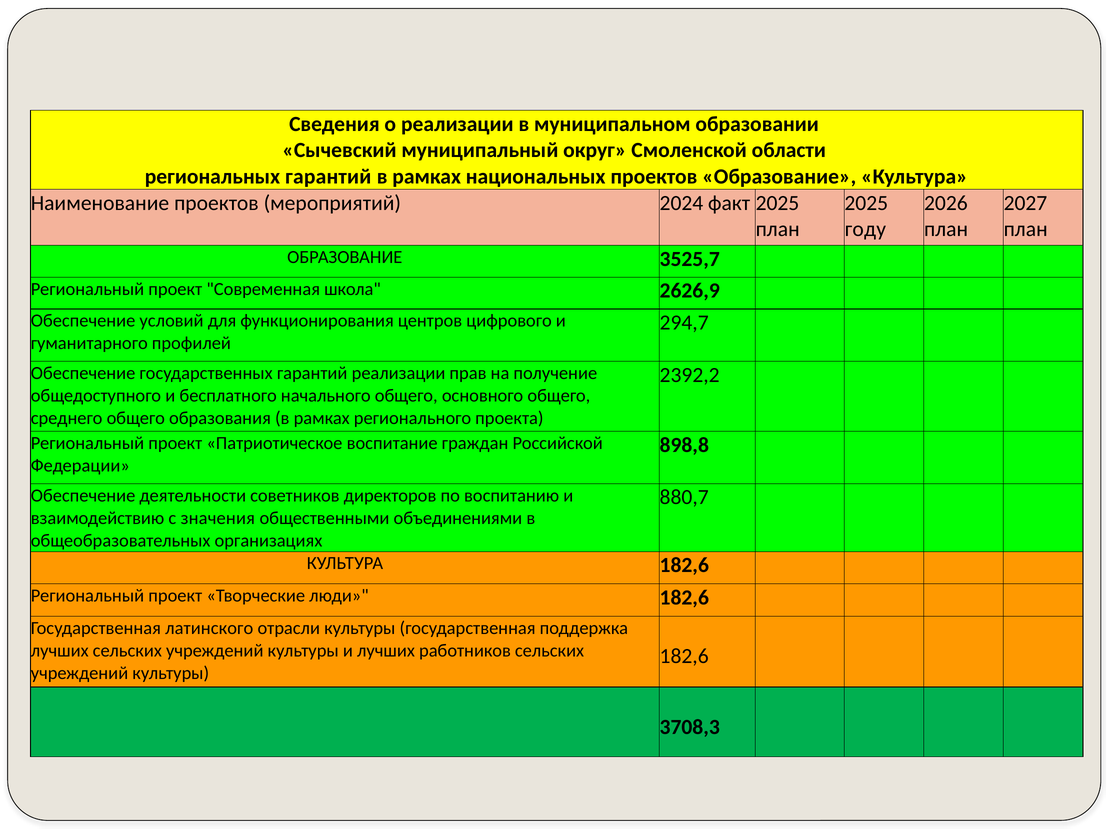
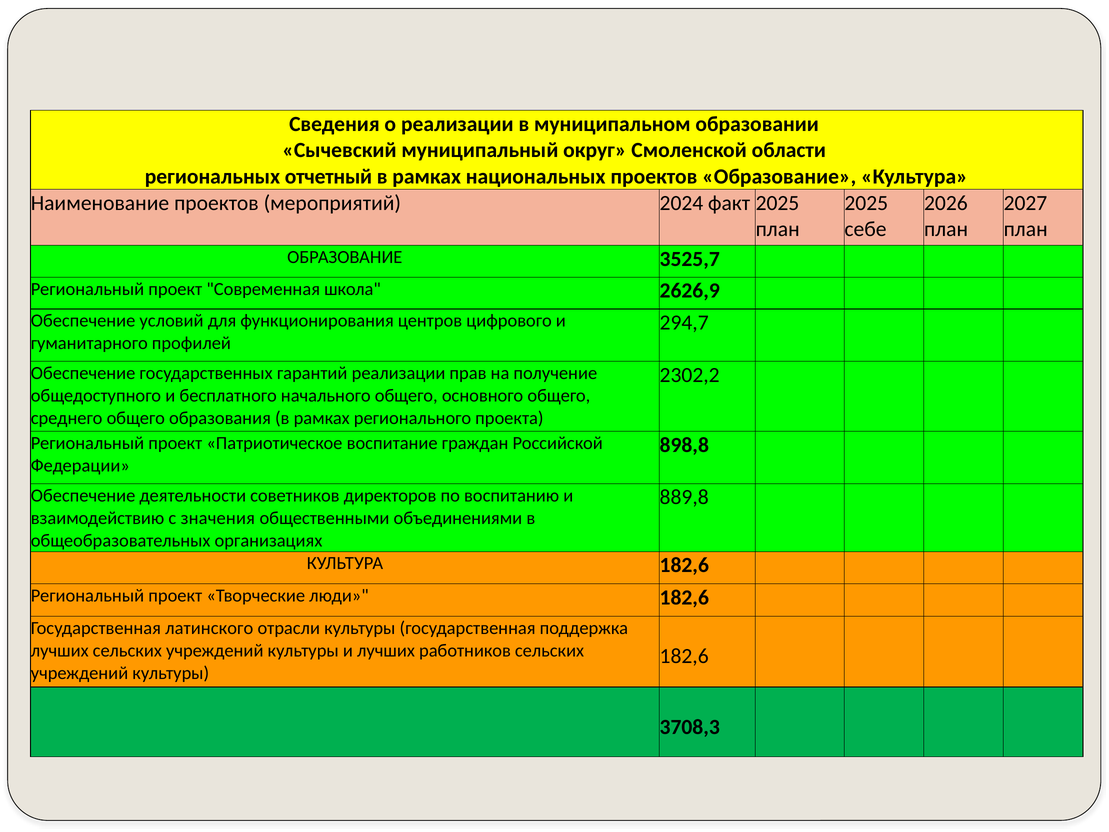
региональных гарантий: гарантий -> отчетный
году: году -> себе
2392,2: 2392,2 -> 2302,2
880,7: 880,7 -> 889,8
